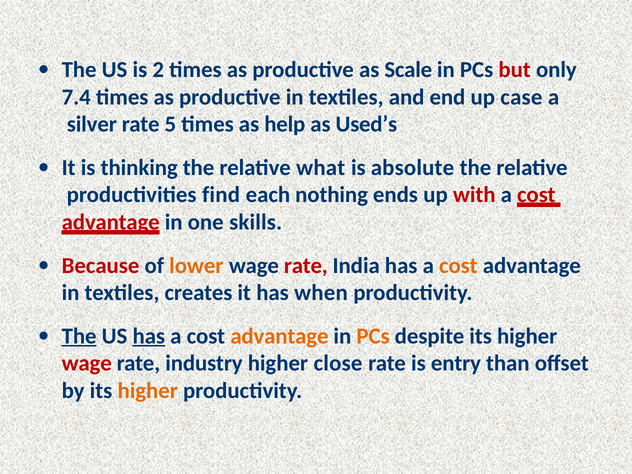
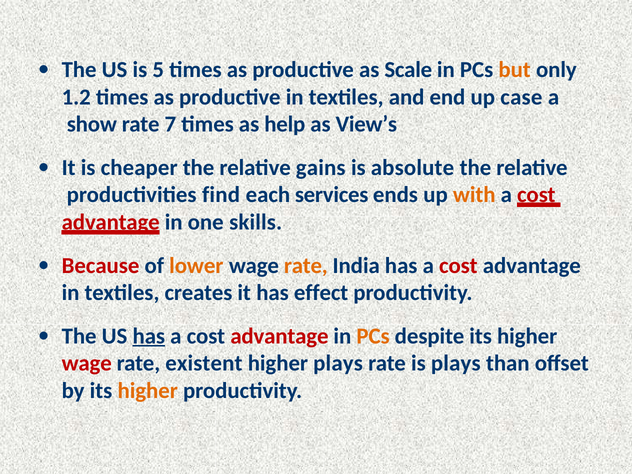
2: 2 -> 5
but colour: red -> orange
7.4: 7.4 -> 1.2
silver: silver -> show
5: 5 -> 7
Used’s: Used’s -> View’s
thinking: thinking -> cheaper
what: what -> gains
nothing: nothing -> services
with colour: red -> orange
rate at (306, 265) colour: red -> orange
cost at (458, 265) colour: orange -> red
when: when -> effect
The at (79, 336) underline: present -> none
advantage at (279, 336) colour: orange -> red
industry: industry -> existent
higher close: close -> plays
is entry: entry -> plays
